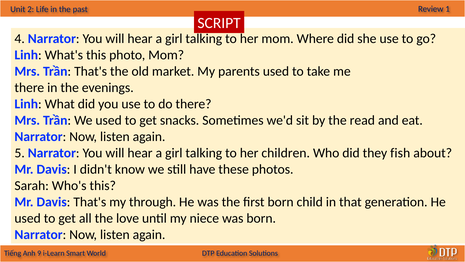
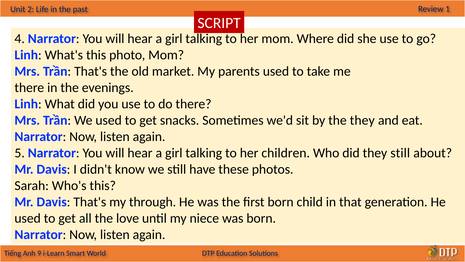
the read: read -> they
they fish: fish -> still
